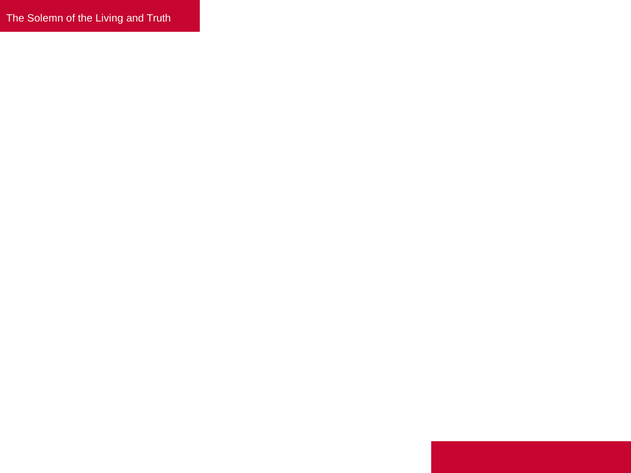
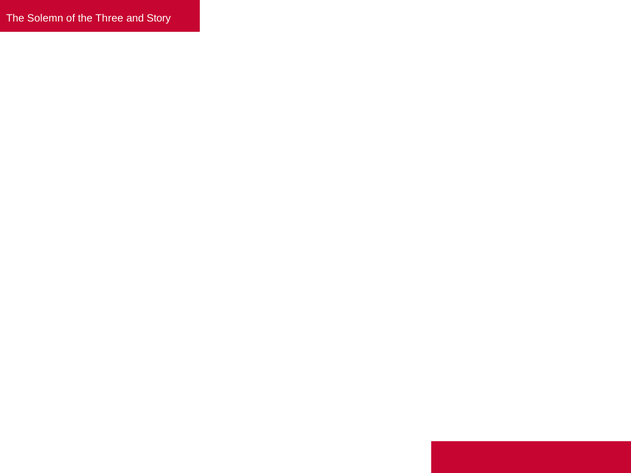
Living: Living -> Three
Truth: Truth -> Story
